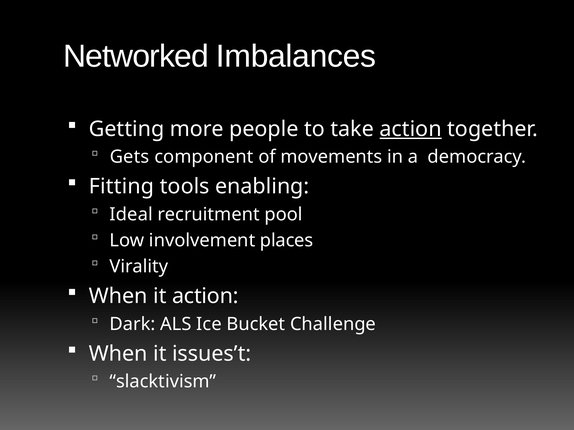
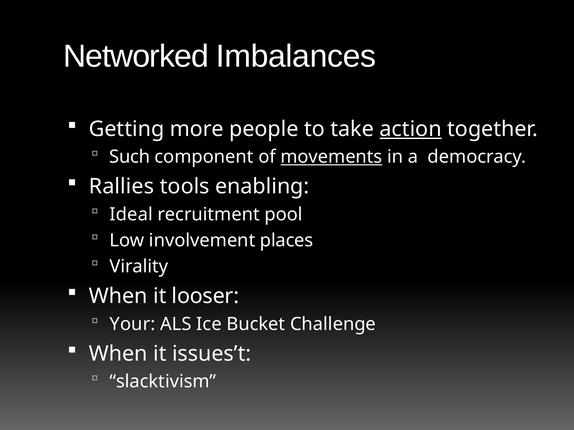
Gets: Gets -> Such
movements underline: none -> present
Fitting: Fitting -> Rallies
it action: action -> looser
Dark: Dark -> Your
